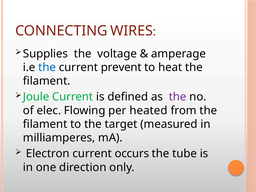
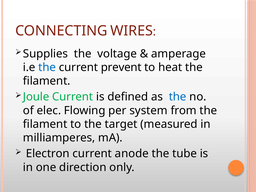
the at (178, 97) colour: purple -> blue
heated: heated -> system
occurs: occurs -> anode
